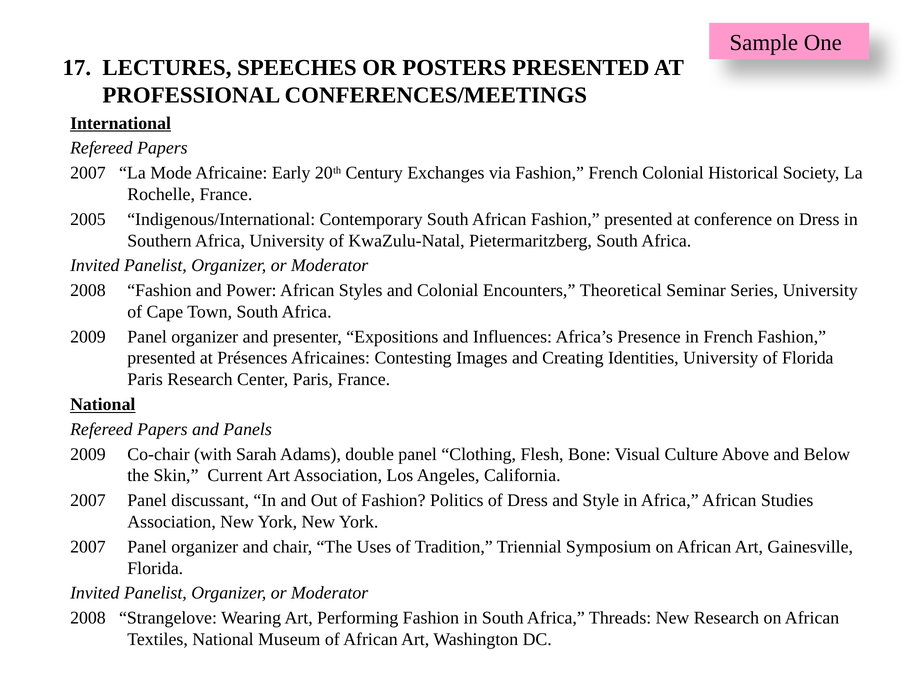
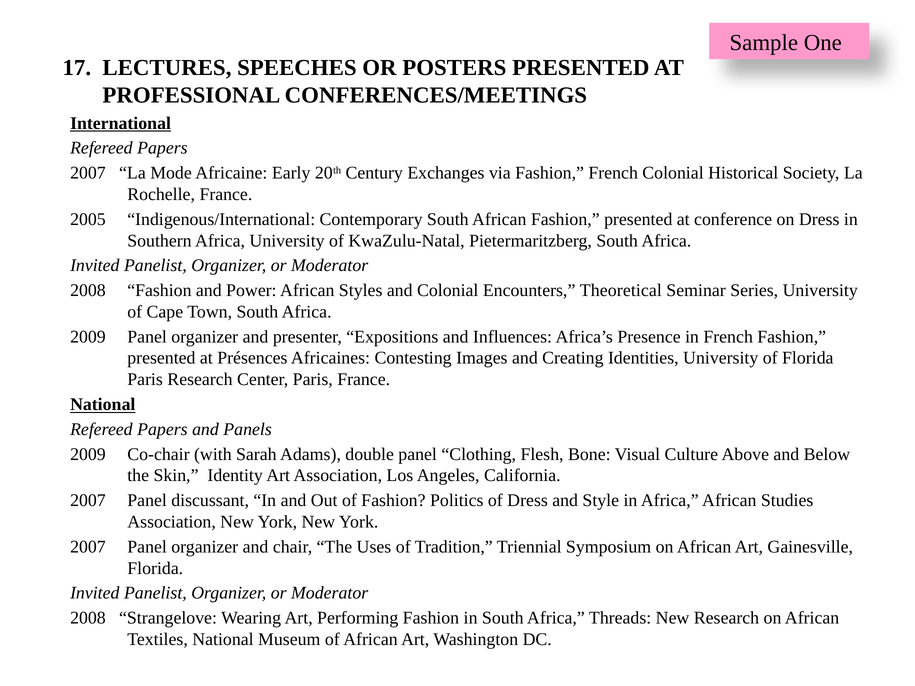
Current: Current -> Identity
